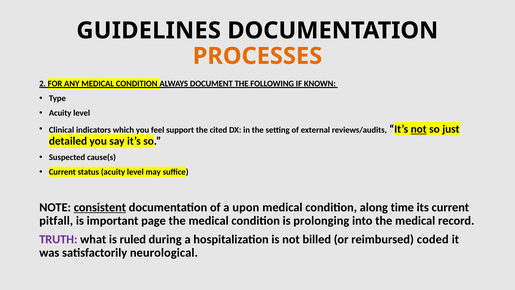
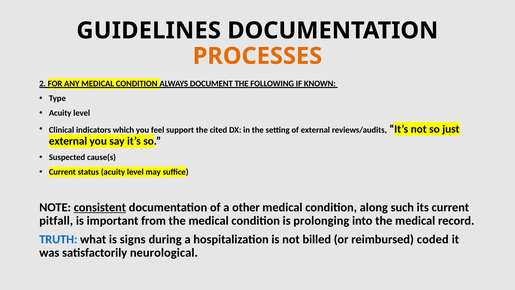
not at (419, 129) underline: present -> none
detailed at (68, 141): detailed -> external
upon: upon -> other
time: time -> such
page: page -> from
TRUTH colour: purple -> blue
ruled: ruled -> signs
